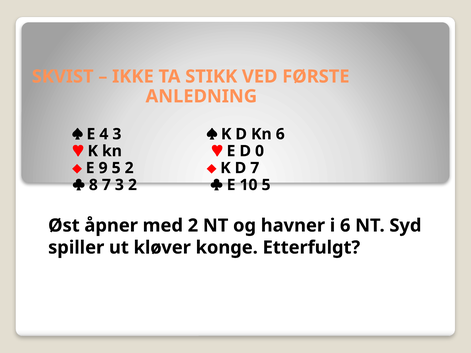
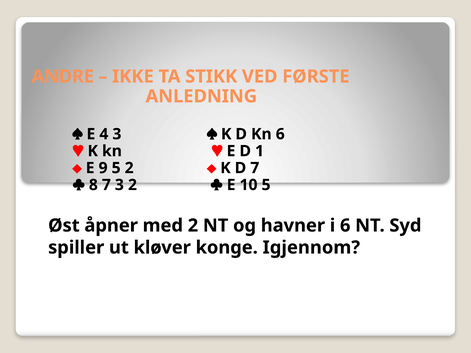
SKVIST: SKVIST -> ANDRE
0: 0 -> 1
Etterfulgt: Etterfulgt -> Igjennom
